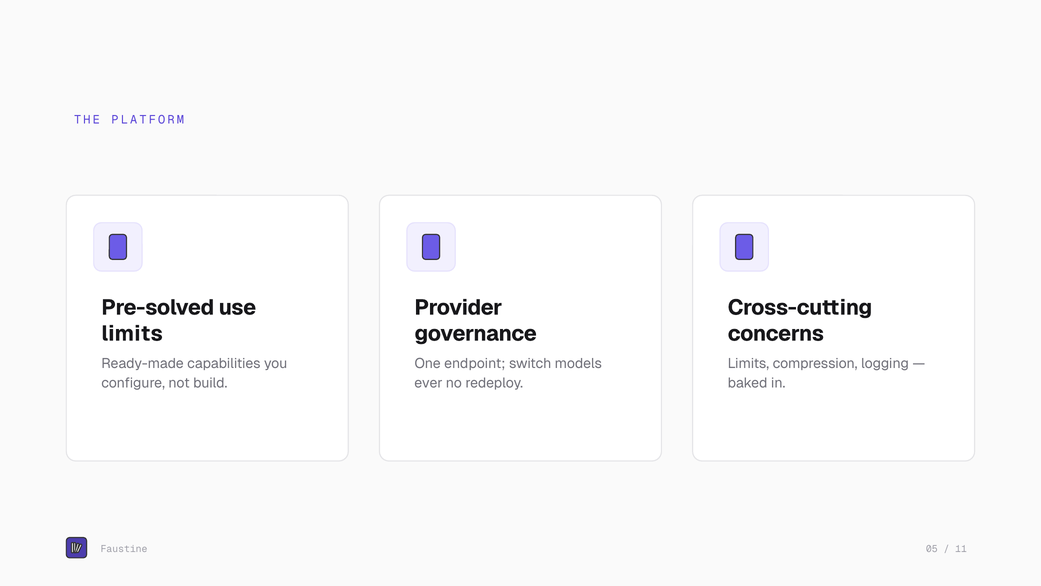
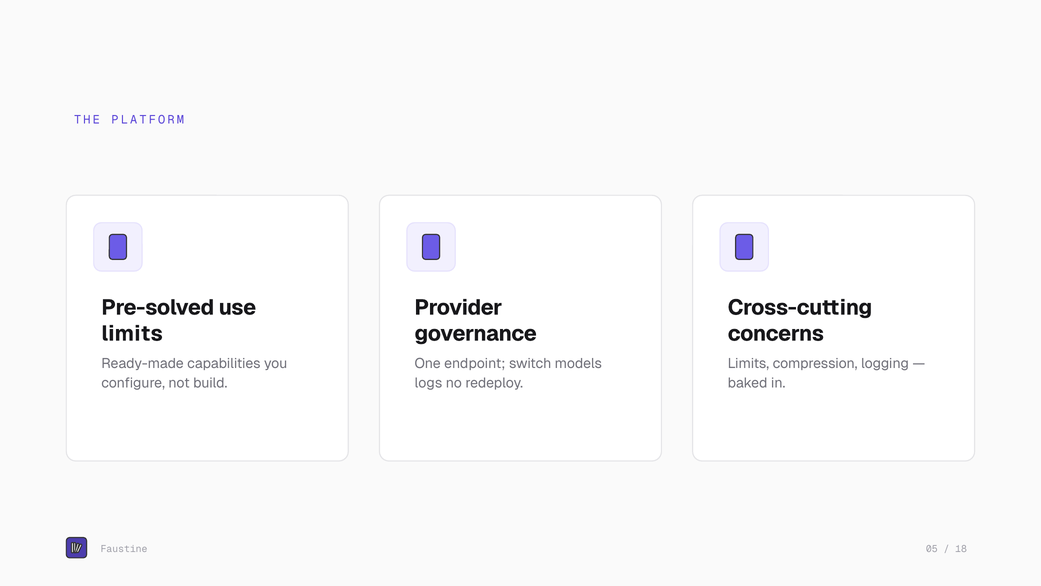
ever: ever -> logs
11: 11 -> 18
